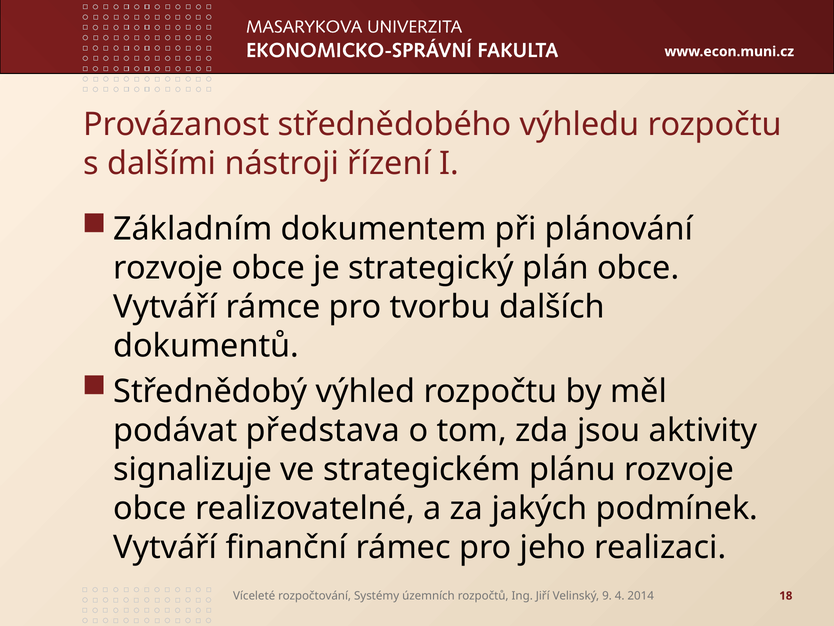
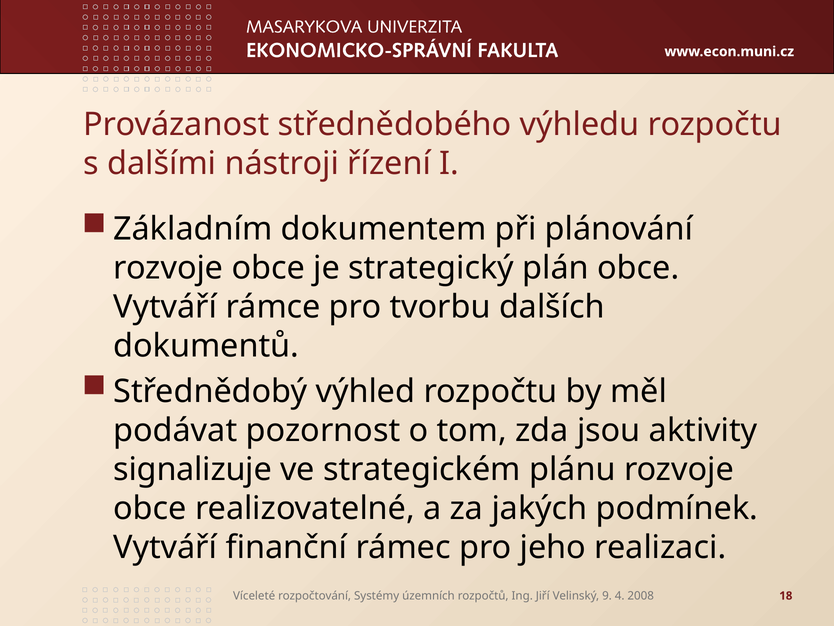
představa: představa -> pozornost
2014: 2014 -> 2008
